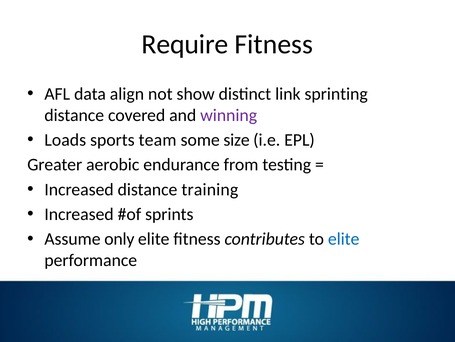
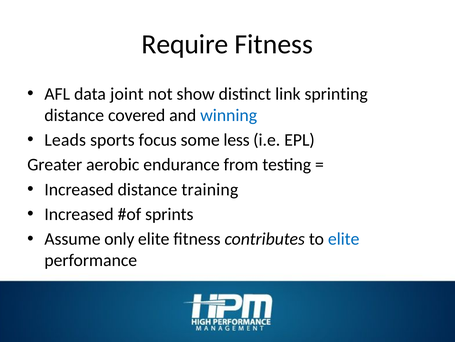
align: align -> joint
winning colour: purple -> blue
Loads: Loads -> Leads
team: team -> focus
size: size -> less
